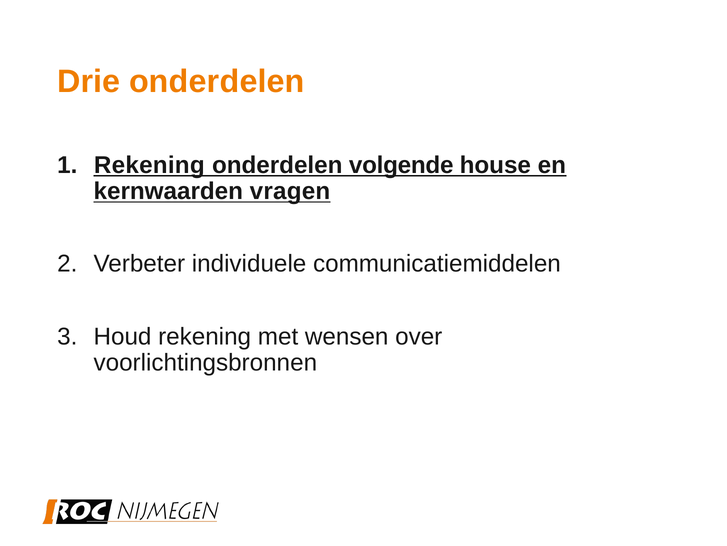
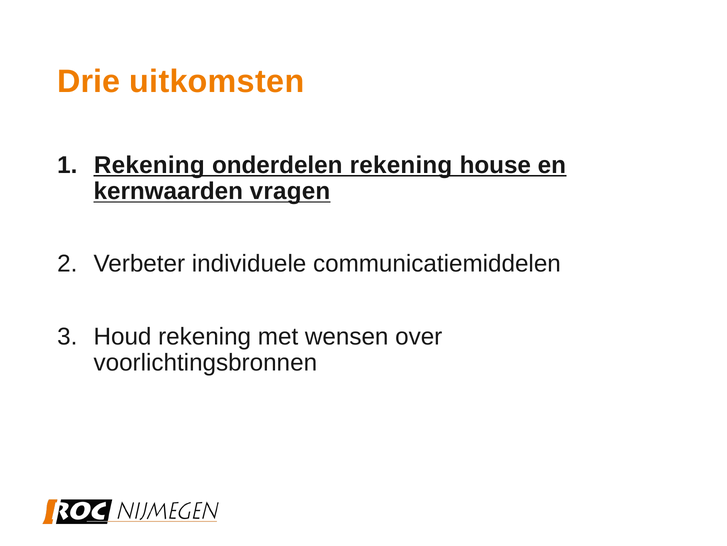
Drie onderdelen: onderdelen -> uitkomsten
onderdelen volgende: volgende -> rekening
